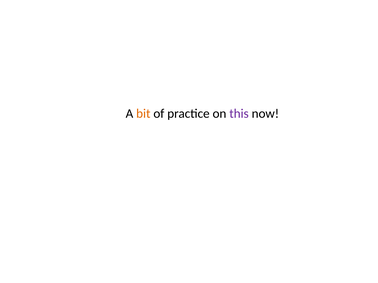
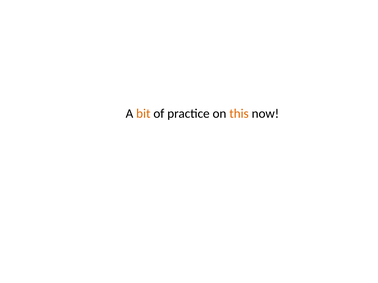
this colour: purple -> orange
